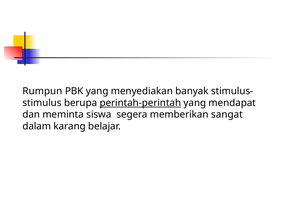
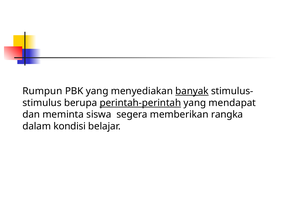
banyak underline: none -> present
sangat: sangat -> rangka
karang: karang -> kondisi
